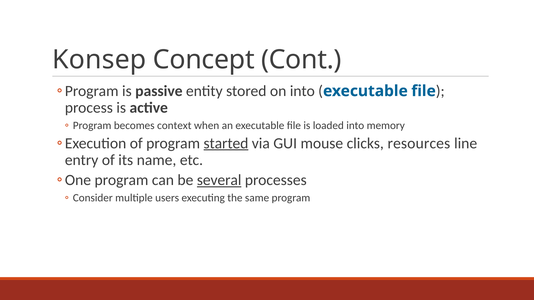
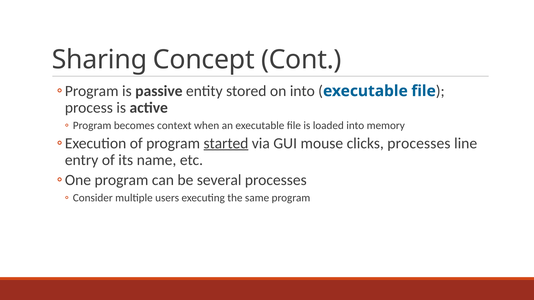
Konsep: Konsep -> Sharing
clicks resources: resources -> processes
several underline: present -> none
